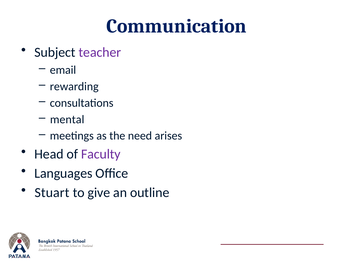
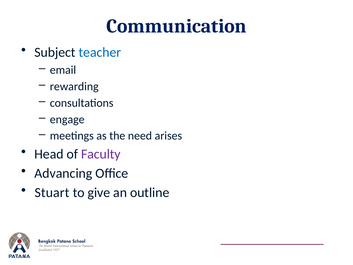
teacher colour: purple -> blue
mental: mental -> engage
Languages: Languages -> Advancing
